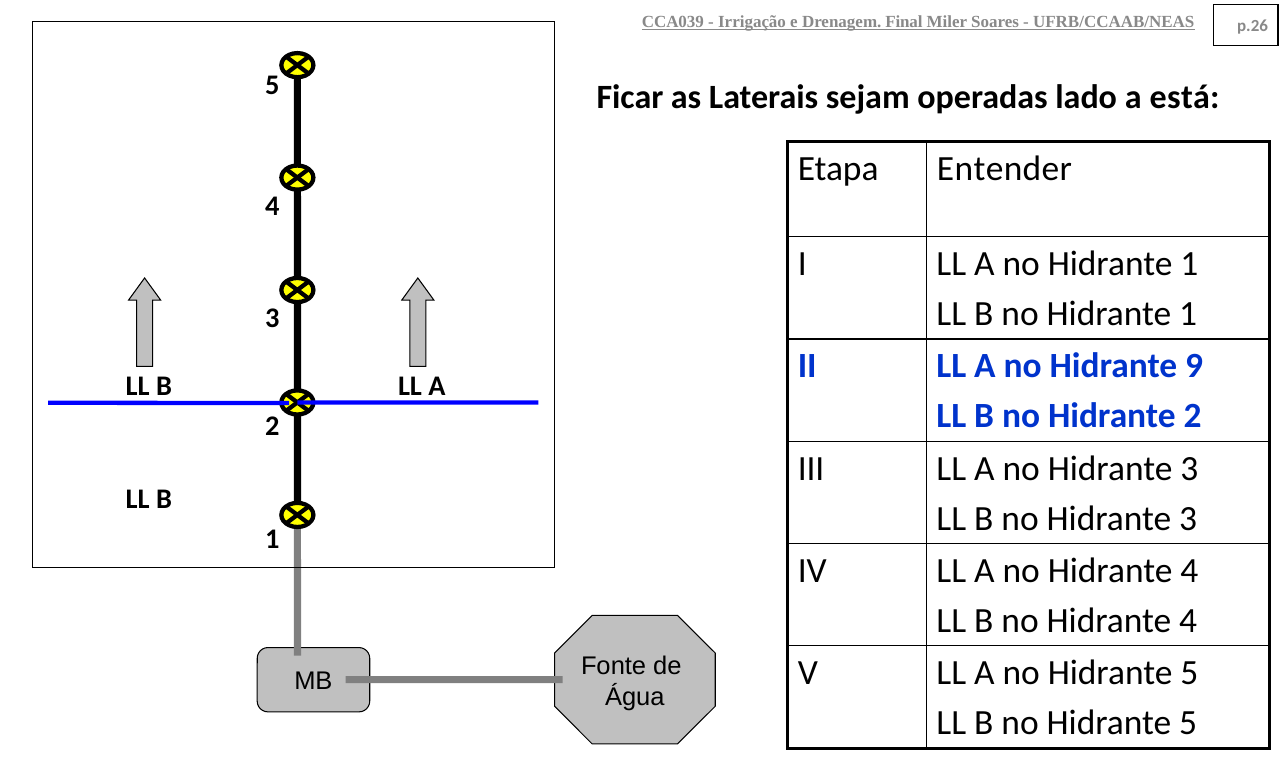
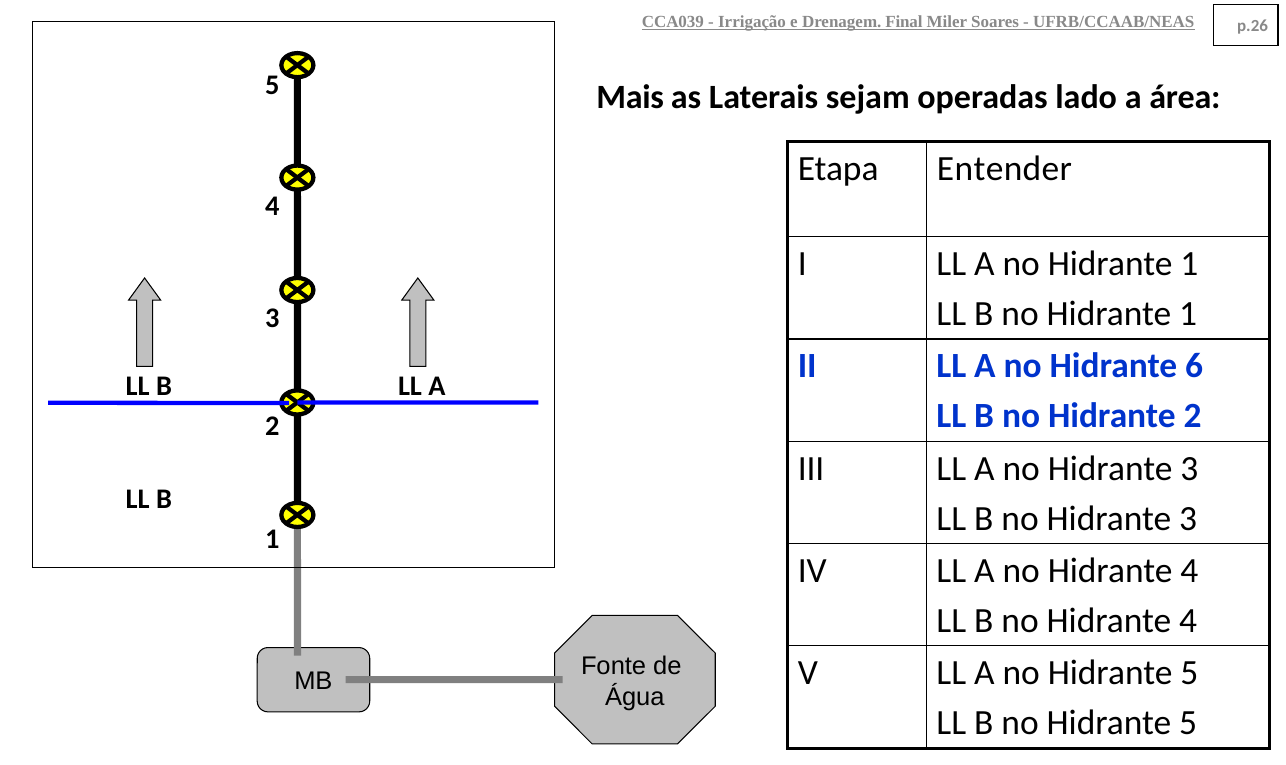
Ficar: Ficar -> Mais
está: está -> área
9: 9 -> 6
